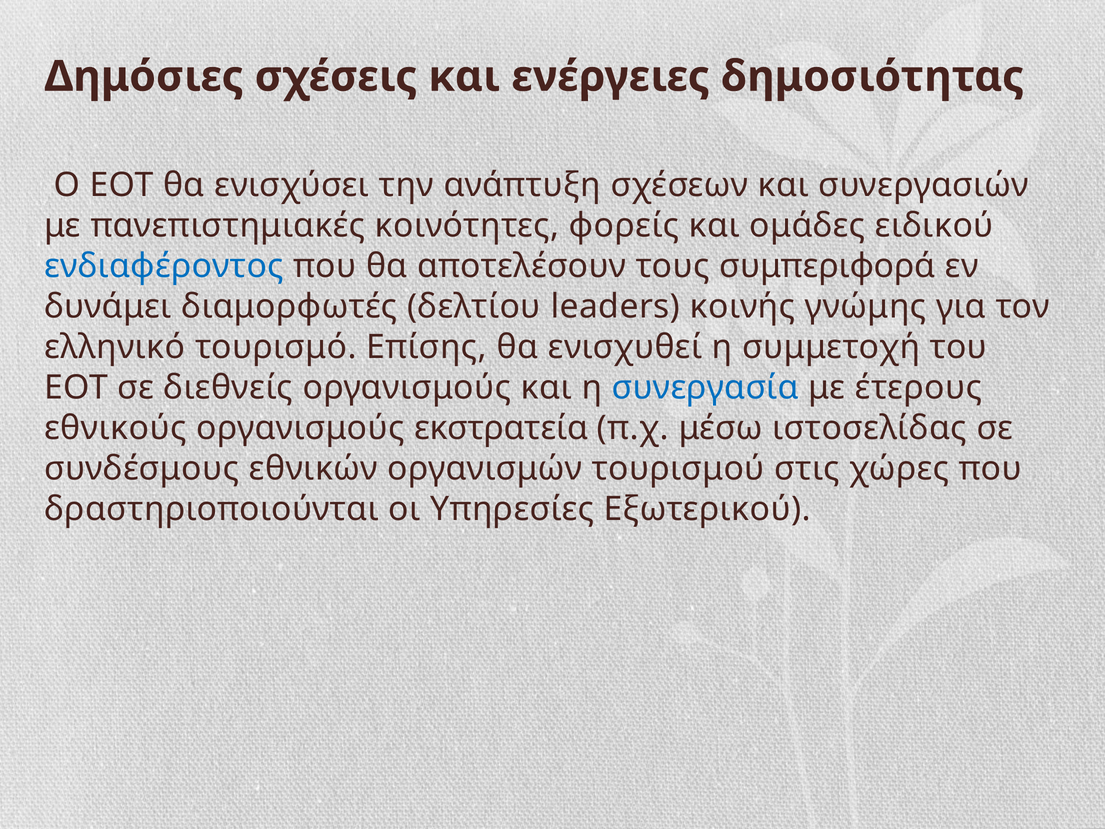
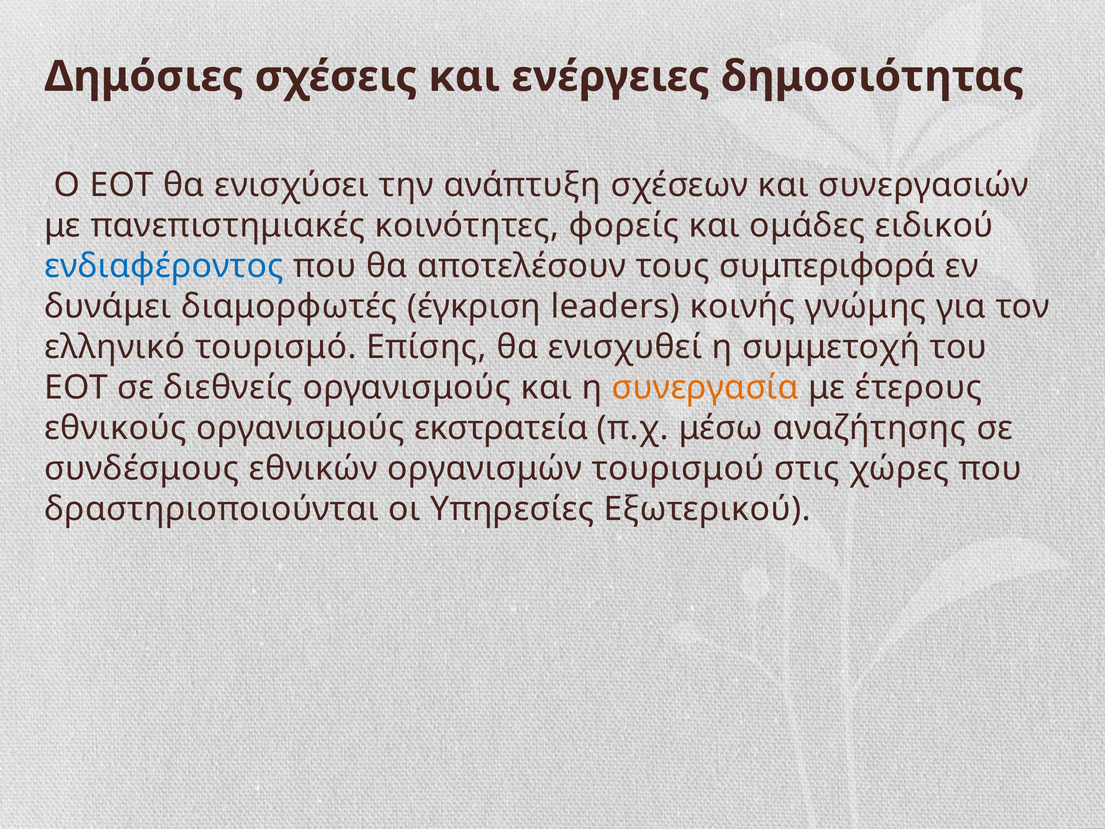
δελτίου: δελτίου -> έγκριση
συνεργασία colour: blue -> orange
ιστοσελίδας: ιστοσελίδας -> αναζήτησης
